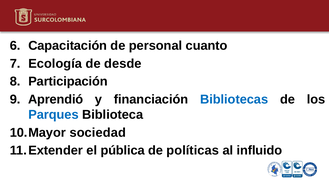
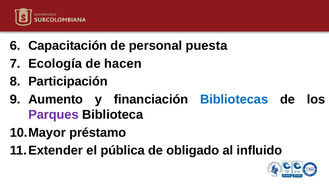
cuanto: cuanto -> puesta
desde: desde -> hacen
Aprendió: Aprendió -> Aumento
Parques colour: blue -> purple
sociedad: sociedad -> préstamo
políticas: políticas -> obligado
